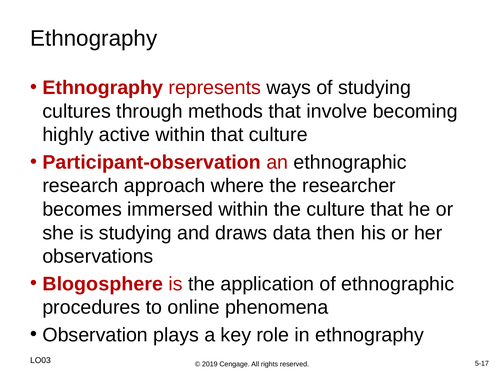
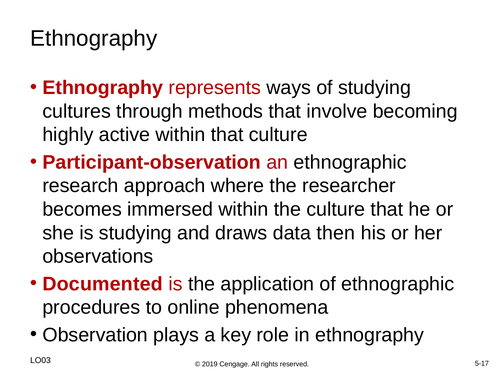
Blogosphere: Blogosphere -> Documented
